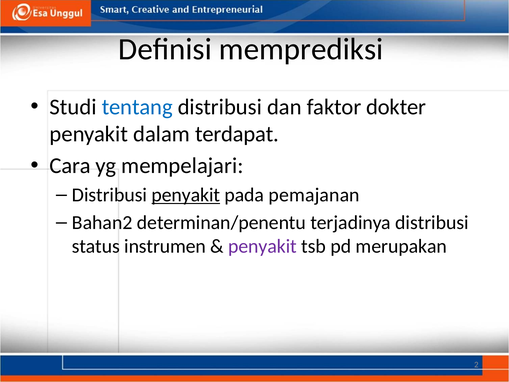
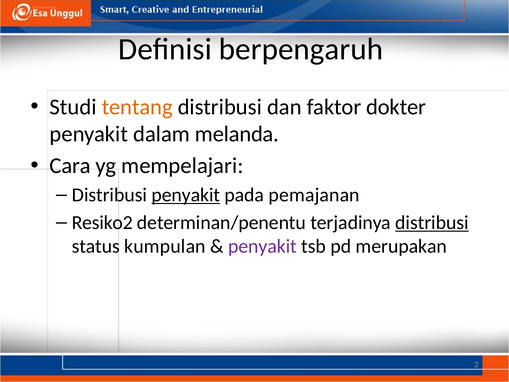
memprediksi: memprediksi -> berpengaruh
tentang colour: blue -> orange
terdapat: terdapat -> melanda
Bahan2: Bahan2 -> Resiko2
distribusi at (432, 223) underline: none -> present
instrumen: instrumen -> kumpulan
